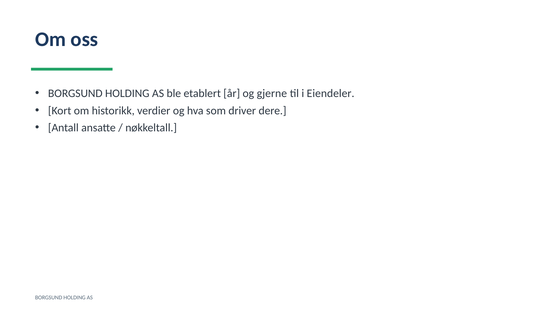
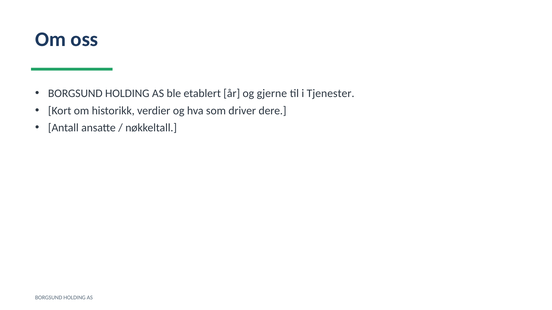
Eiendeler: Eiendeler -> Tjenester
